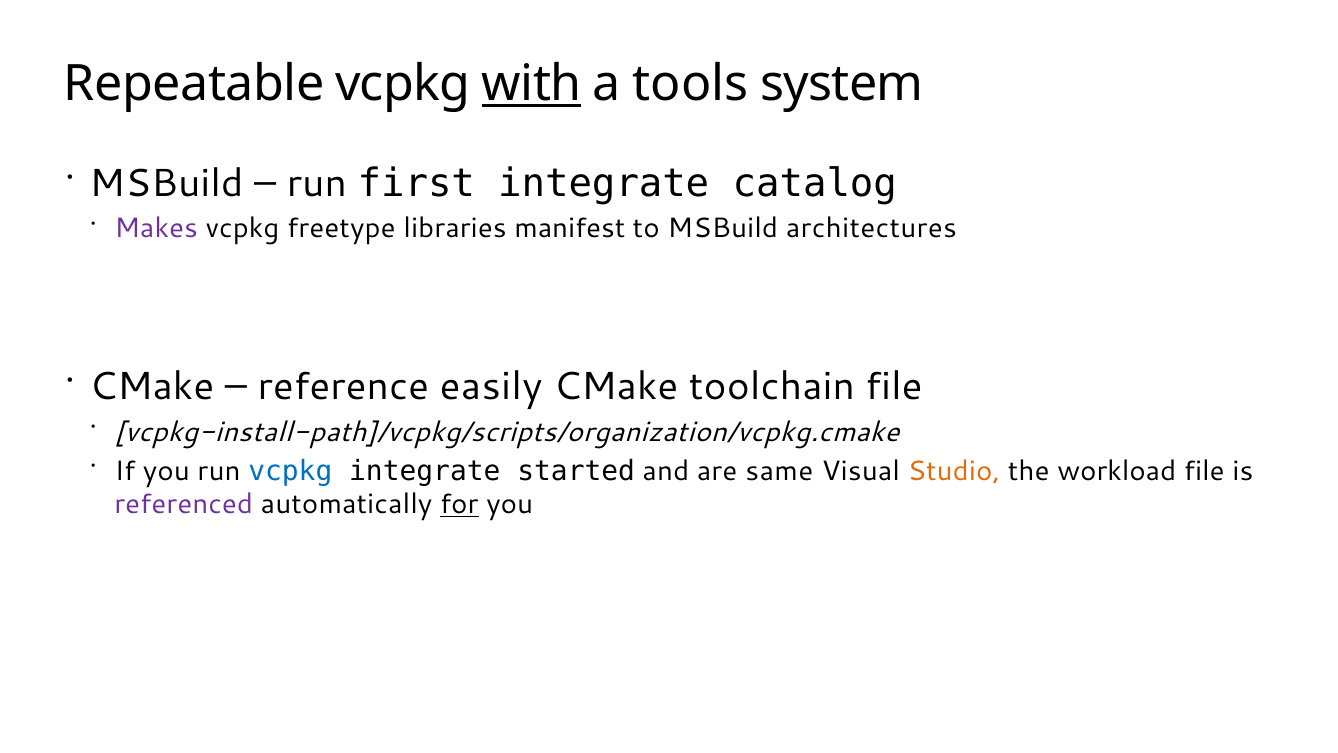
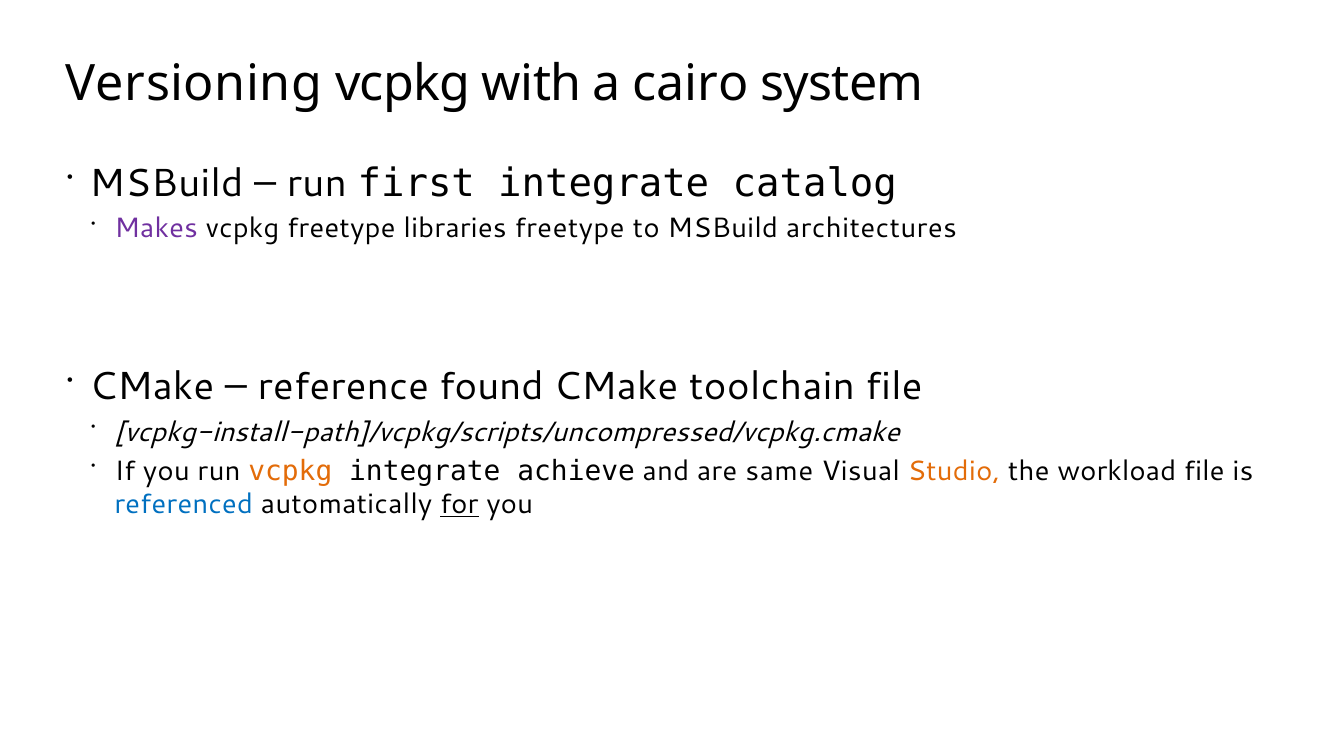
Repeatable: Repeatable -> Versioning
with underline: present -> none
tools: tools -> cairo
libraries manifest: manifest -> freetype
easily: easily -> found
vcpkg-install-path]/vcpkg/scripts/organization/vcpkg.cmake: vcpkg-install-path]/vcpkg/scripts/organization/vcpkg.cmake -> vcpkg-install-path]/vcpkg/scripts/uncompressed/vcpkg.cmake
vcpkg at (290, 471) colour: blue -> orange
started: started -> achieve
referenced colour: purple -> blue
